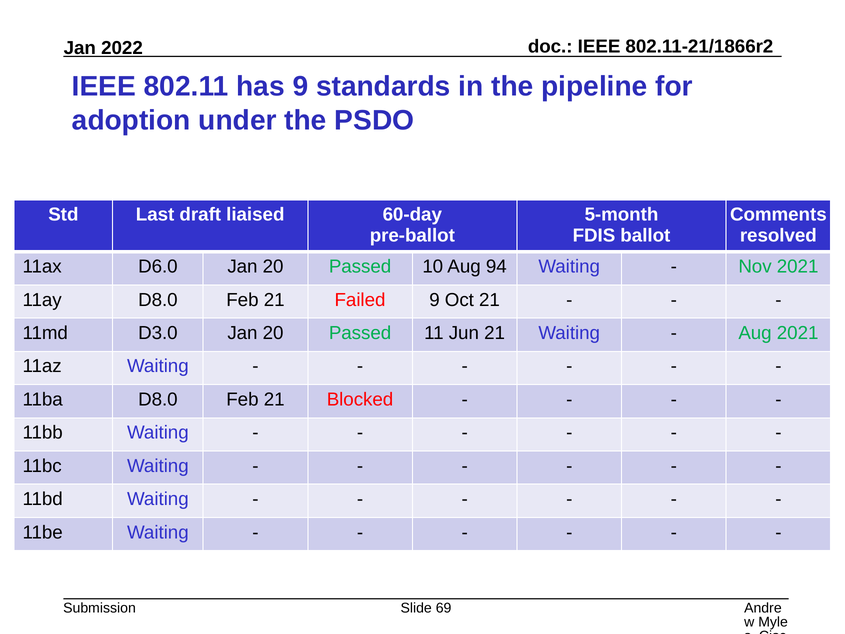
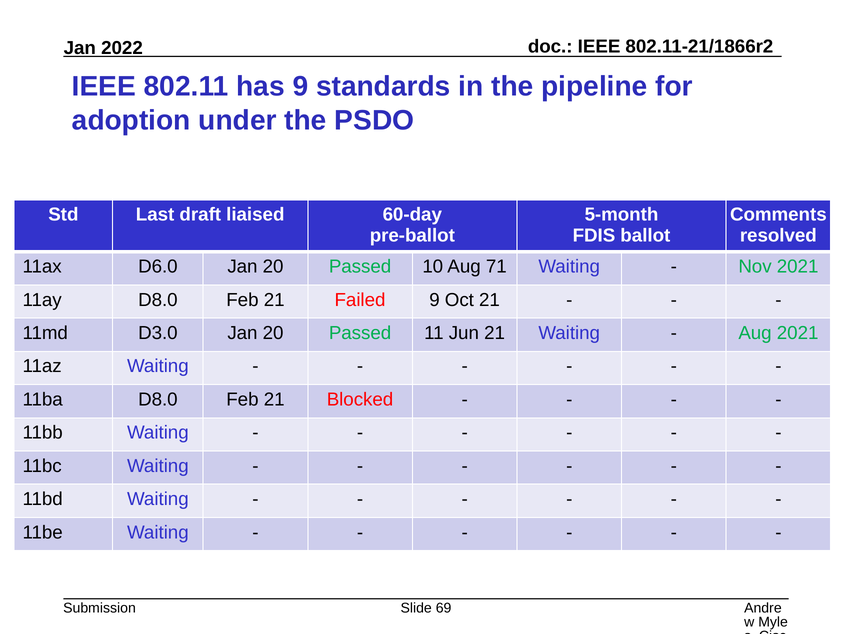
94: 94 -> 71
